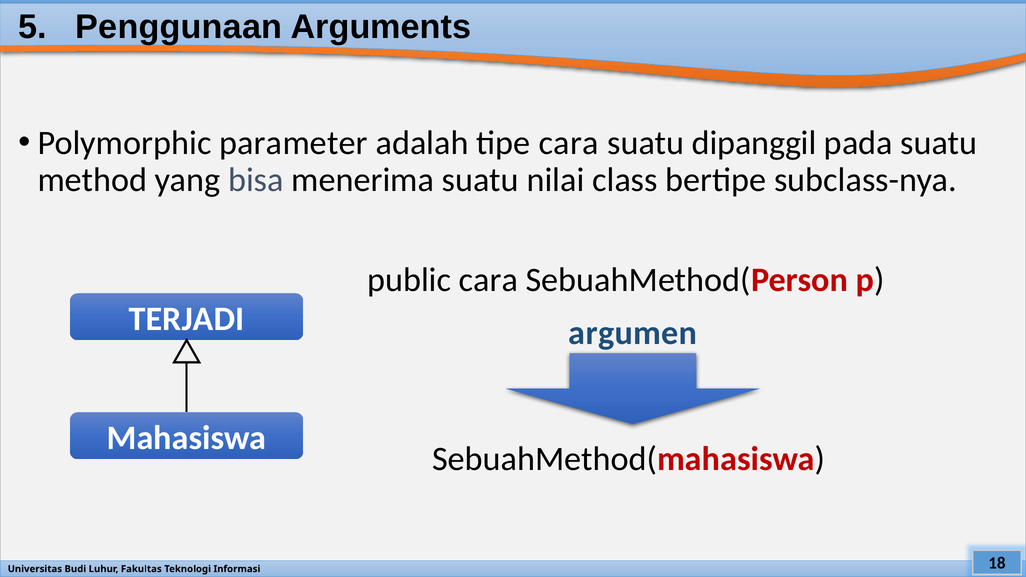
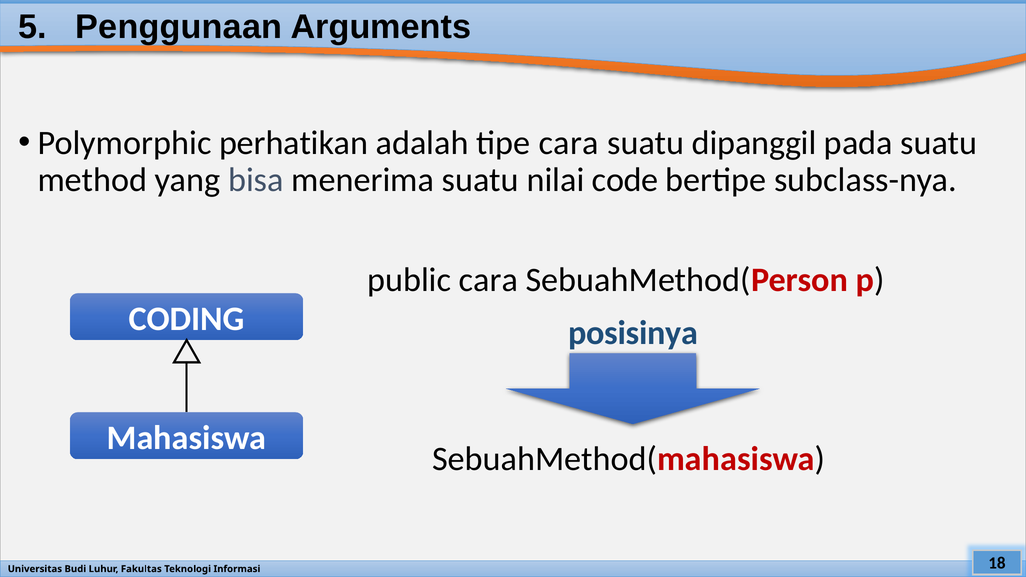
parameter: parameter -> perhatikan
class: class -> code
TERJADI: TERJADI -> CODING
argumen: argumen -> posisinya
